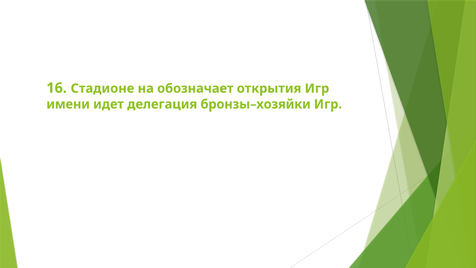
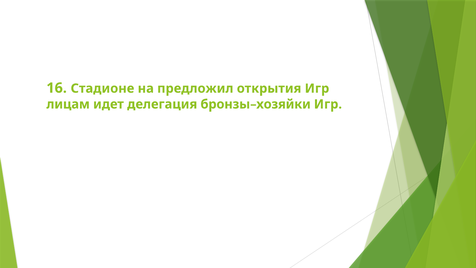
обозначает: обозначает -> предложил
имени: имени -> лицам
